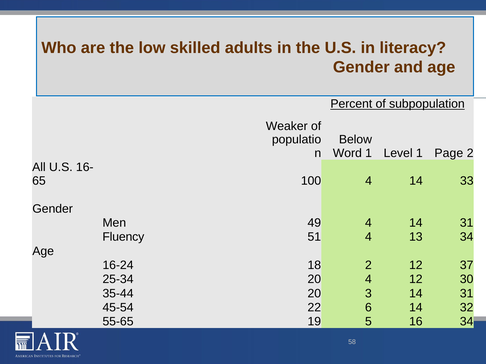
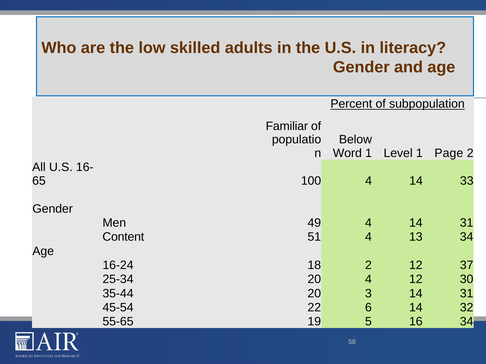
Weaker: Weaker -> Familiar
Fluency: Fluency -> Content
